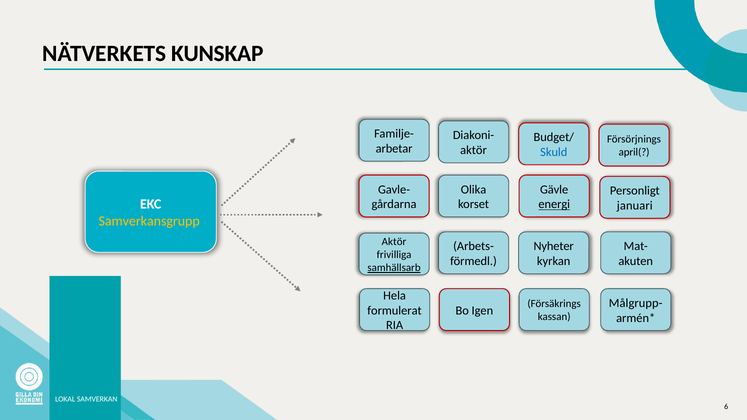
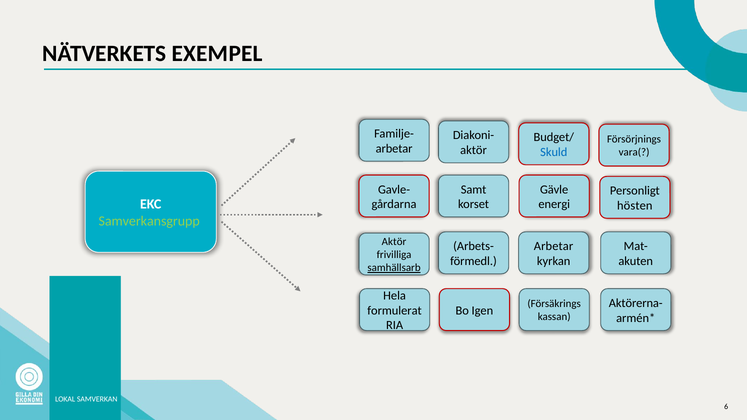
KUNSKAP: KUNSKAP -> EXEMPEL
april(: april( -> vara(
Olika: Olika -> Samt
energi underline: present -> none
januari: januari -> hösten
Samverkansgrupp colour: yellow -> light green
Nyheter at (554, 246): Nyheter -> Arbetar
Målgrupp-: Målgrupp- -> Aktörerna-
